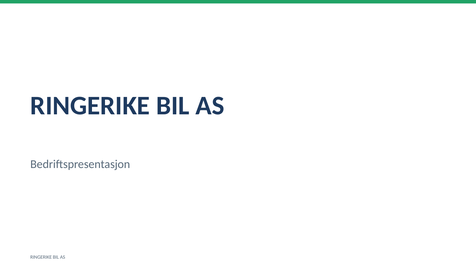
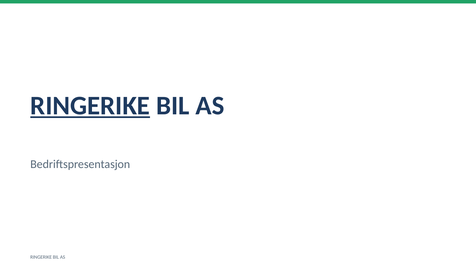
RINGERIKE at (90, 106) underline: none -> present
